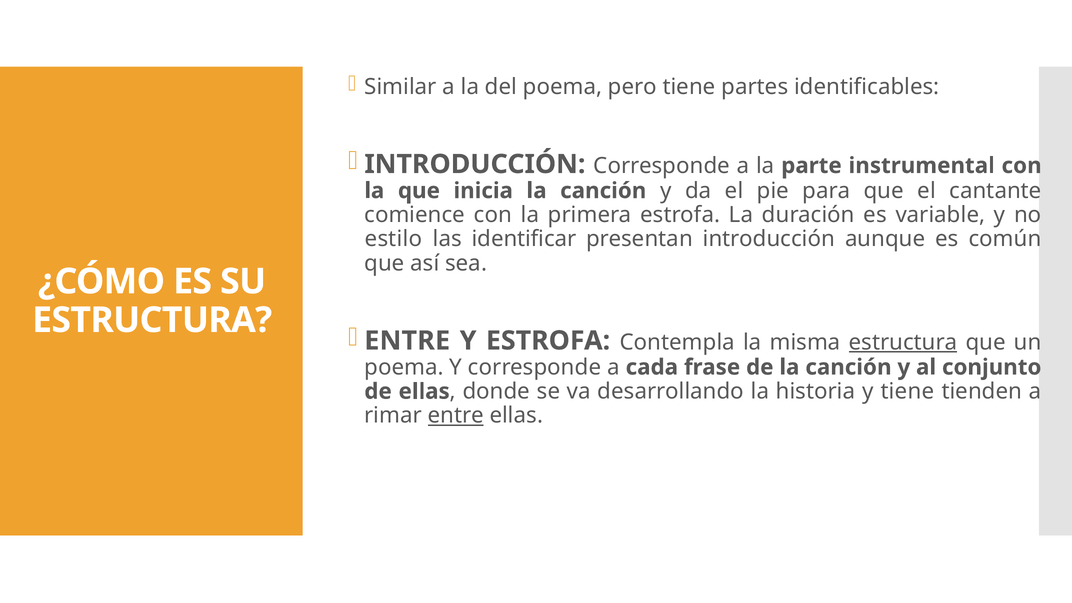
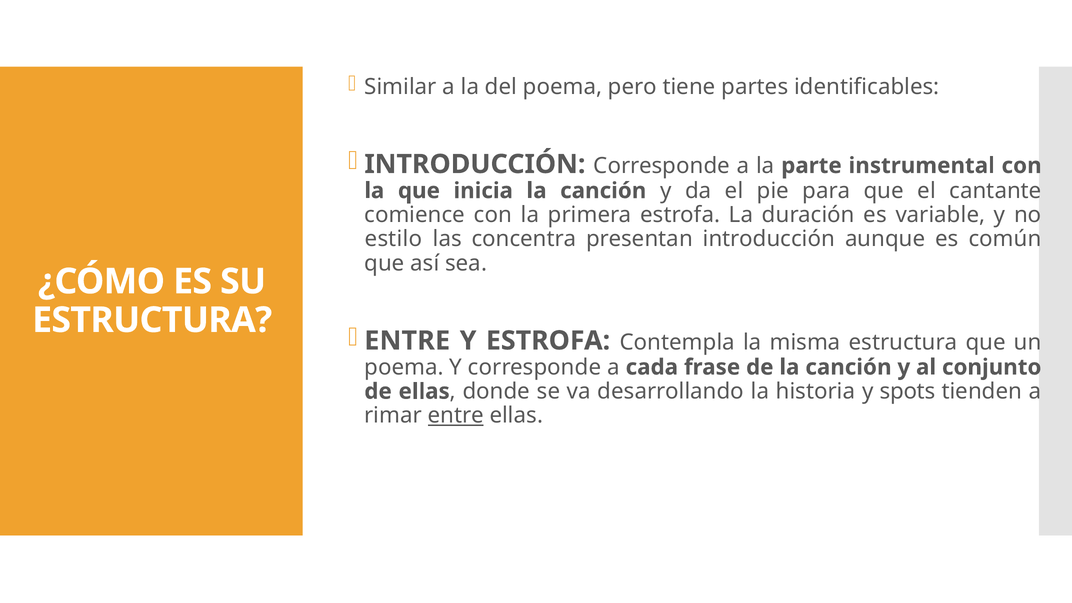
identificar: identificar -> concentra
estructura at (903, 342) underline: present -> none
y tiene: tiene -> spots
